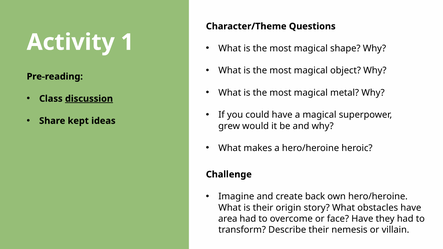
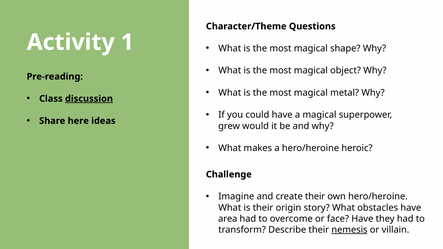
kept: kept -> here
create back: back -> their
nemesis underline: none -> present
